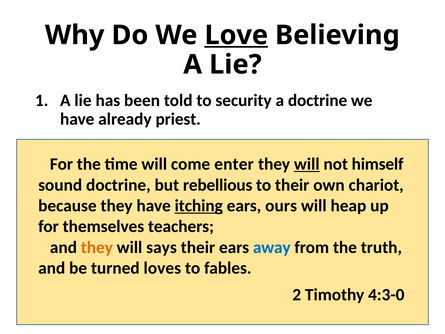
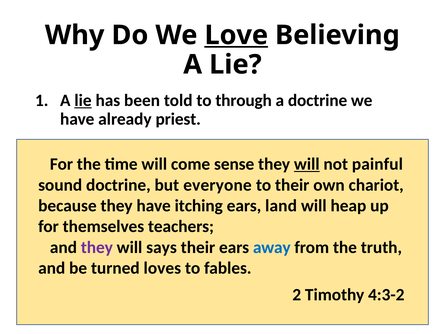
lie at (83, 100) underline: none -> present
security: security -> through
enter: enter -> sense
himself: himself -> painful
rebellious: rebellious -> everyone
itching underline: present -> none
ours: ours -> land
they at (97, 247) colour: orange -> purple
4:3-0: 4:3-0 -> 4:3-2
